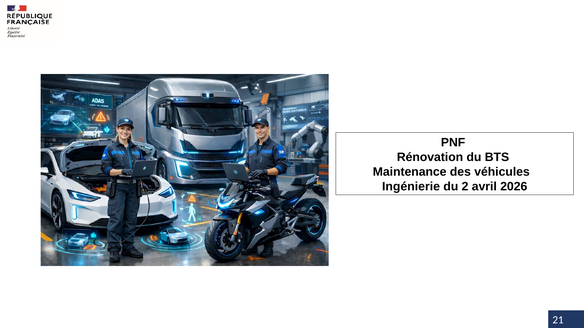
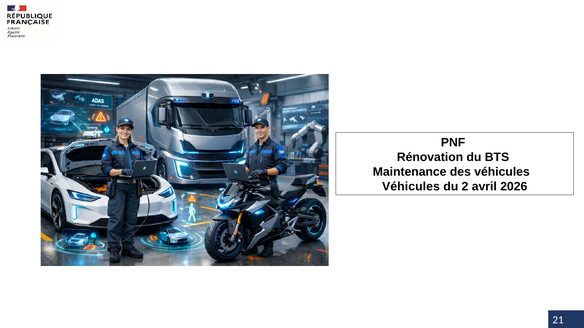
Ingénierie at (411, 187): Ingénierie -> Véhicules
